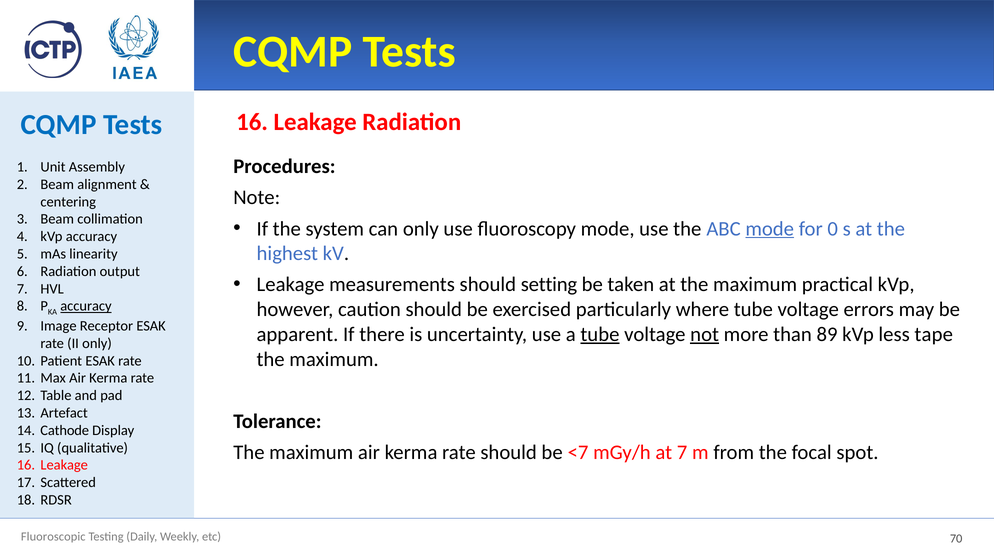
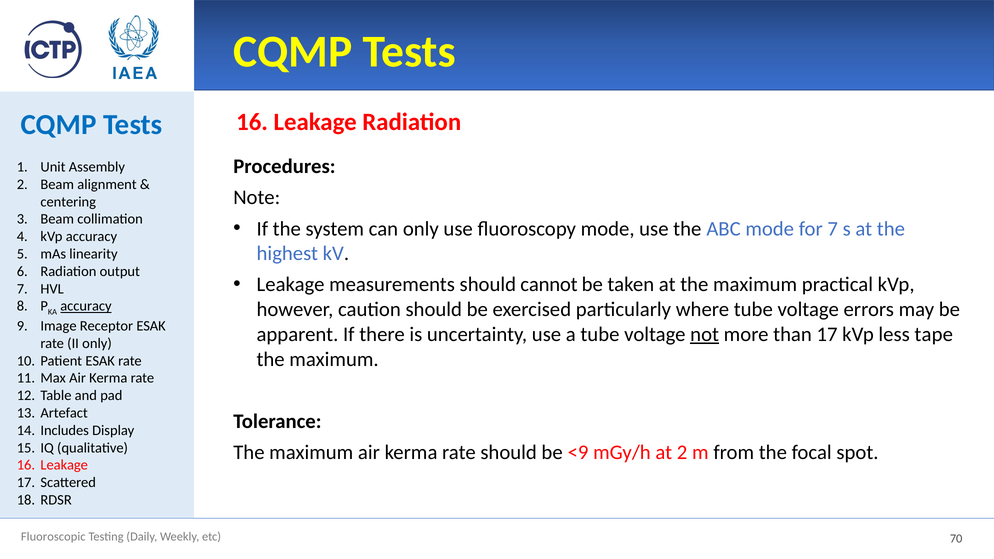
mode at (770, 229) underline: present -> none
for 0: 0 -> 7
setting: setting -> cannot
tube at (600, 334) underline: present -> none
than 89: 89 -> 17
Cathode: Cathode -> Includes
<7: <7 -> <9
at 7: 7 -> 2
